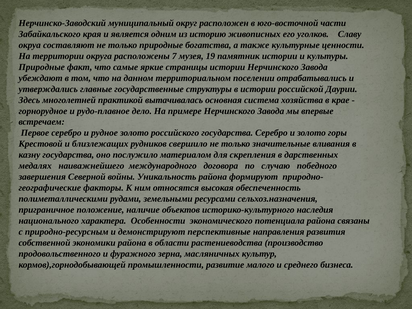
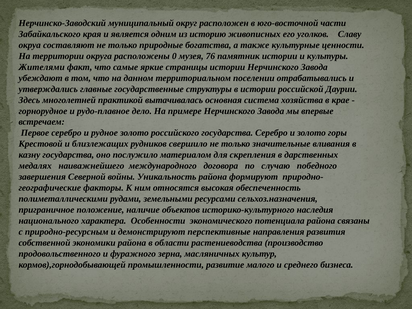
7: 7 -> 0
19: 19 -> 76
Природные at (42, 67): Природные -> Жителями
